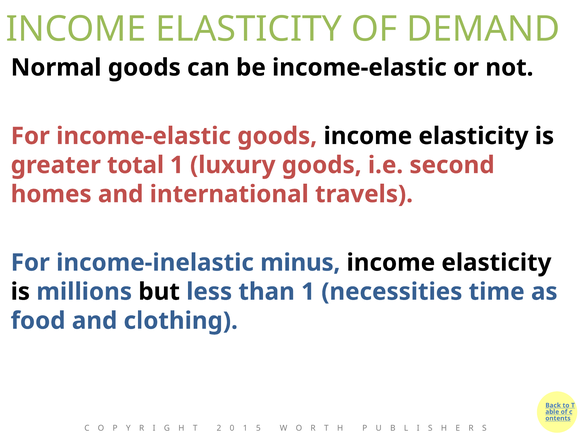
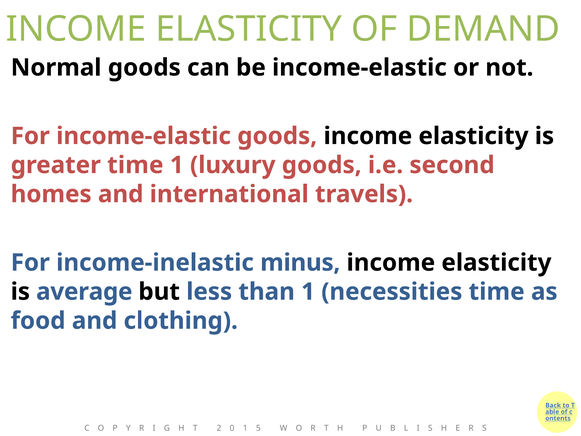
greater total: total -> time
millions: millions -> average
